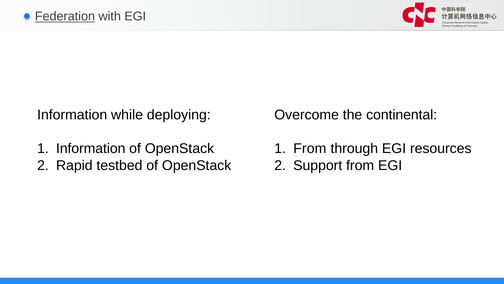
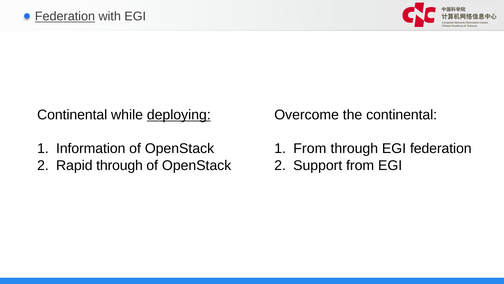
Information at (72, 115): Information -> Continental
deploying underline: none -> present
EGI resources: resources -> federation
Rapid testbed: testbed -> through
